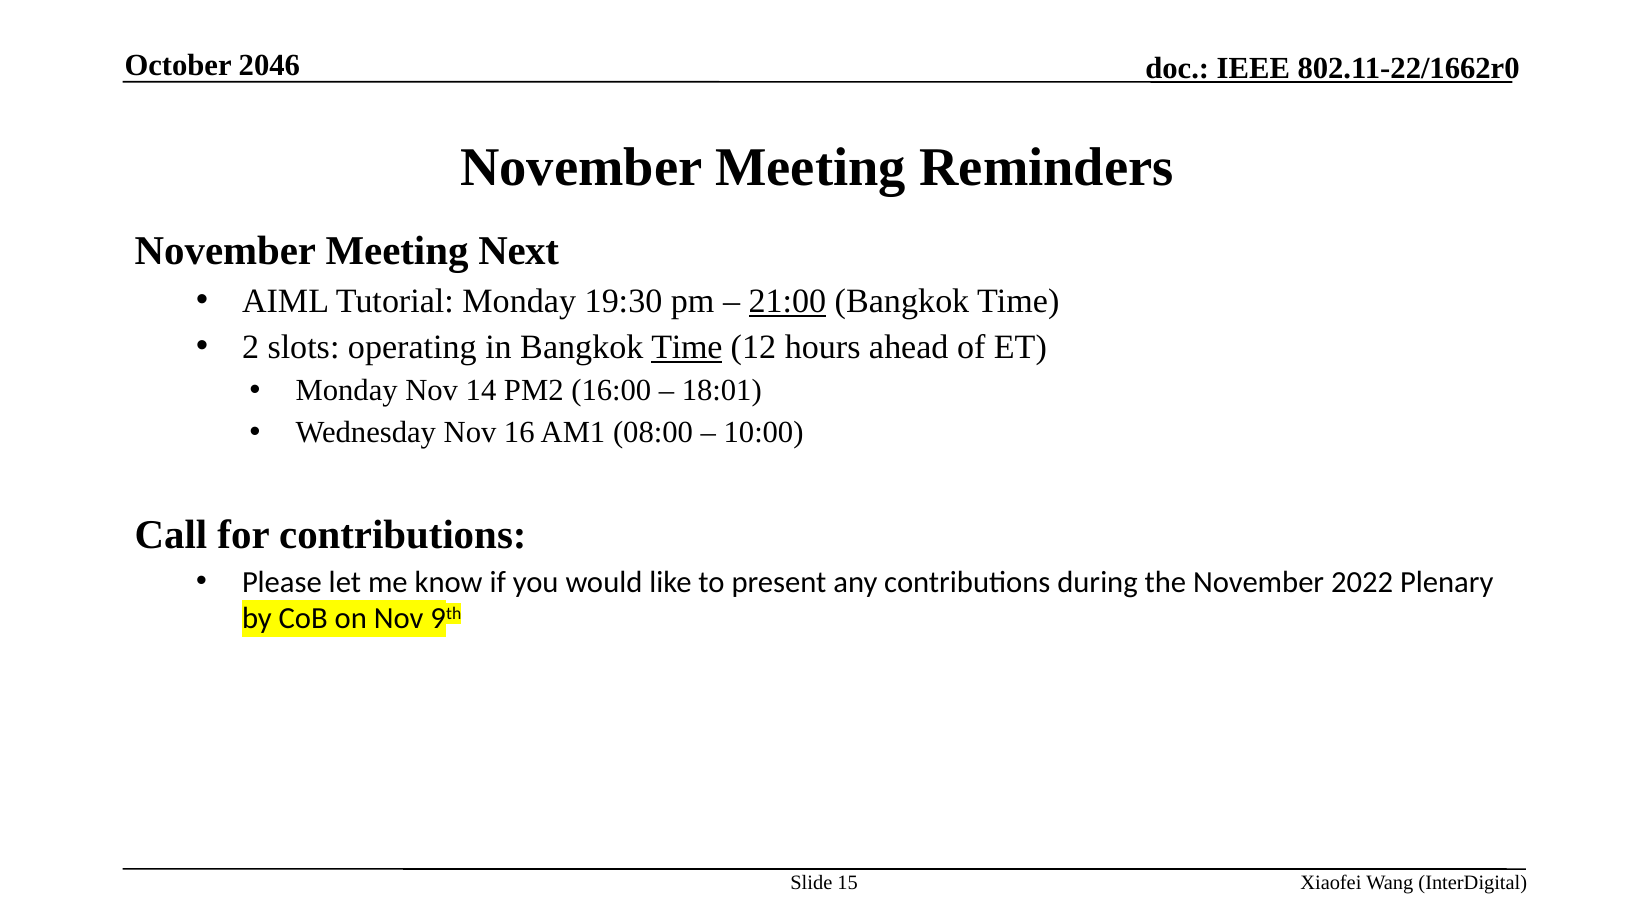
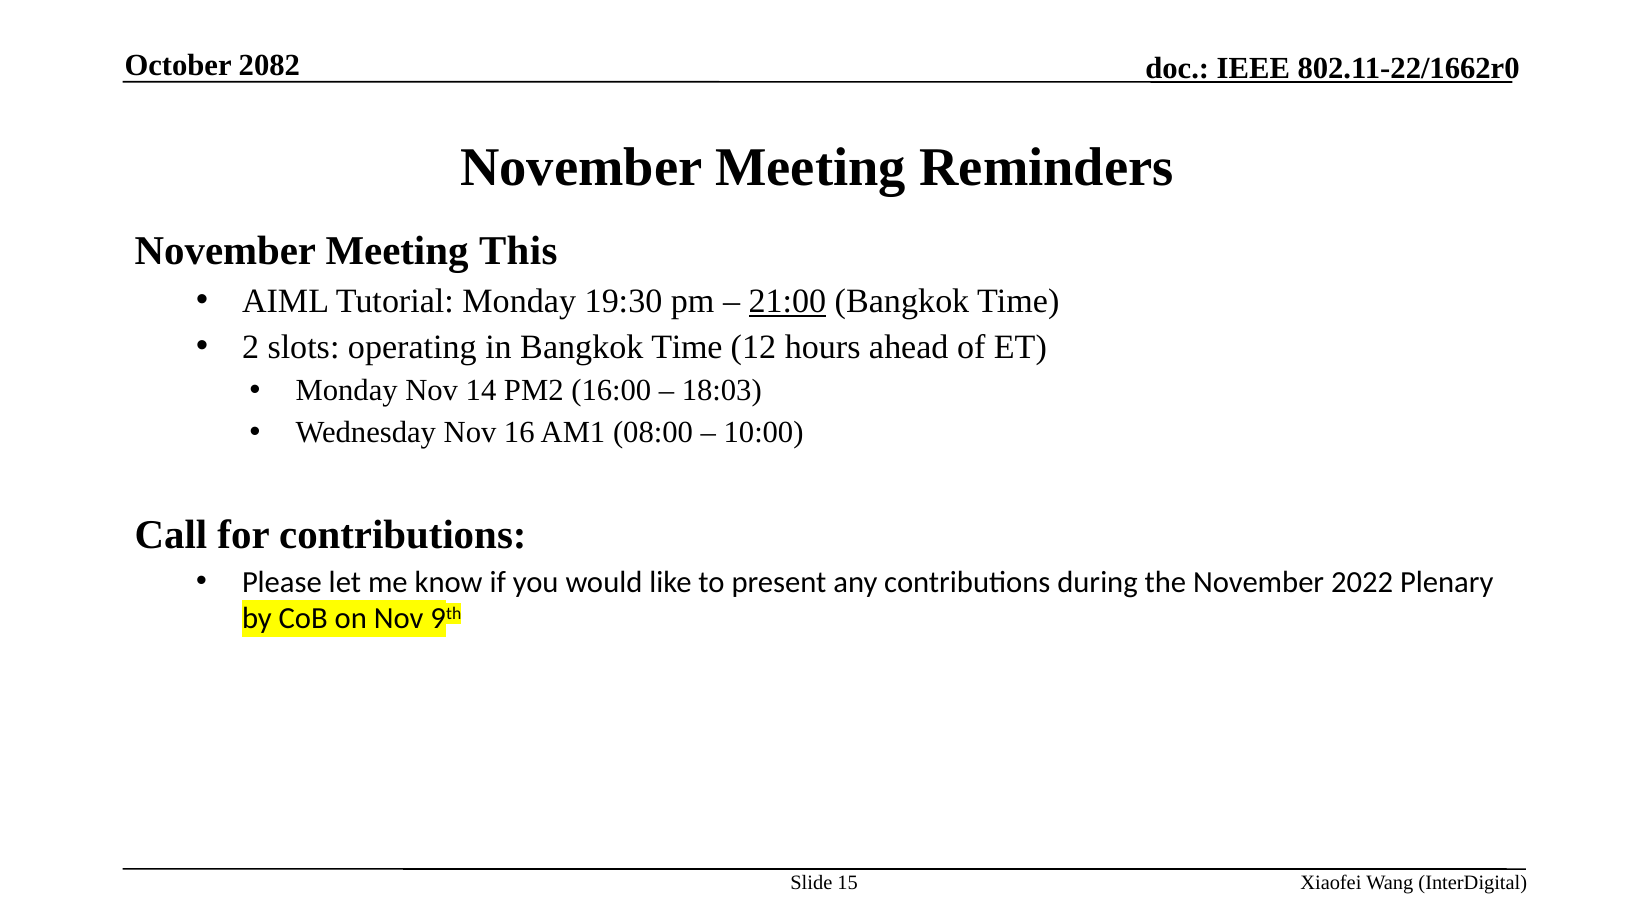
2046: 2046 -> 2082
Next: Next -> This
Time at (687, 347) underline: present -> none
18:01: 18:01 -> 18:03
